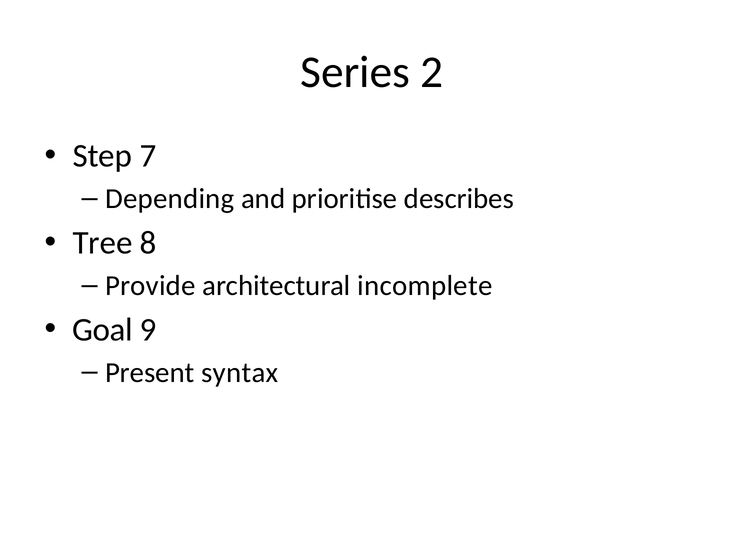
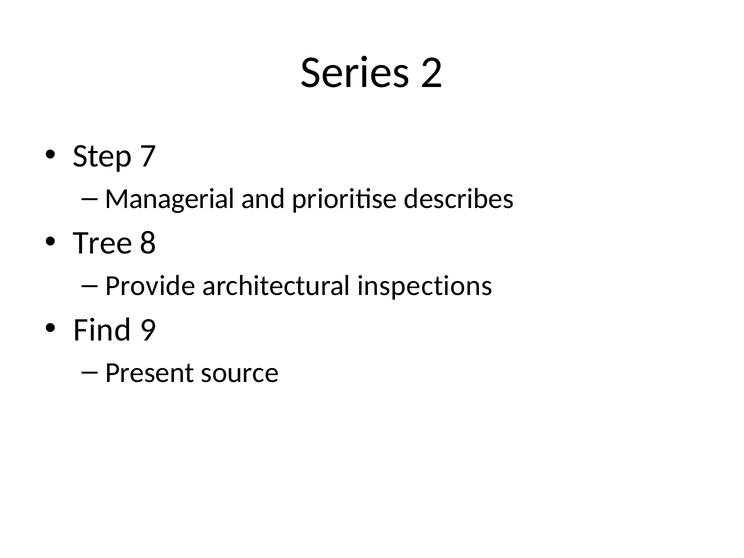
Depending: Depending -> Managerial
incomplete: incomplete -> inspections
Goal: Goal -> Find
syntax: syntax -> source
